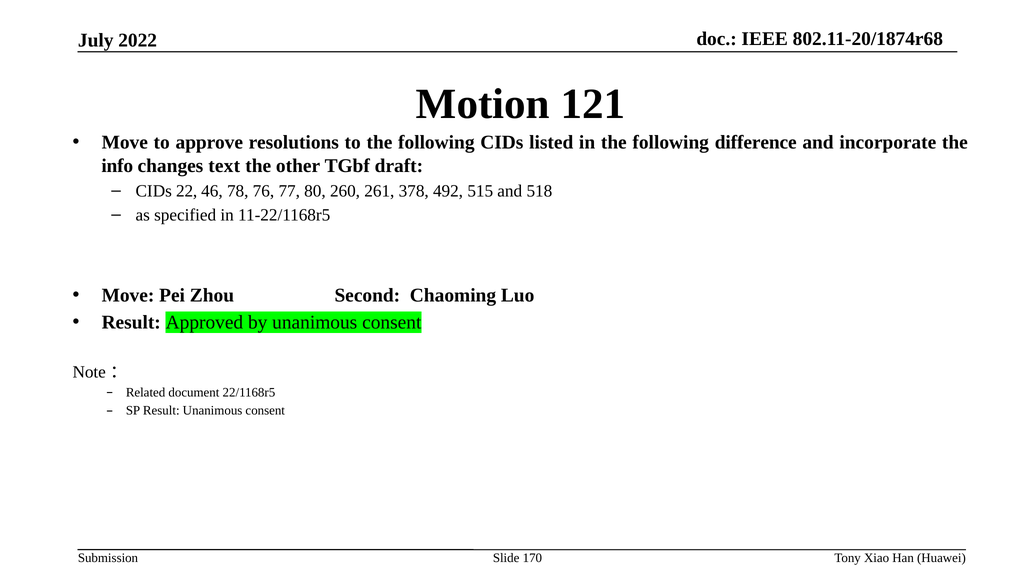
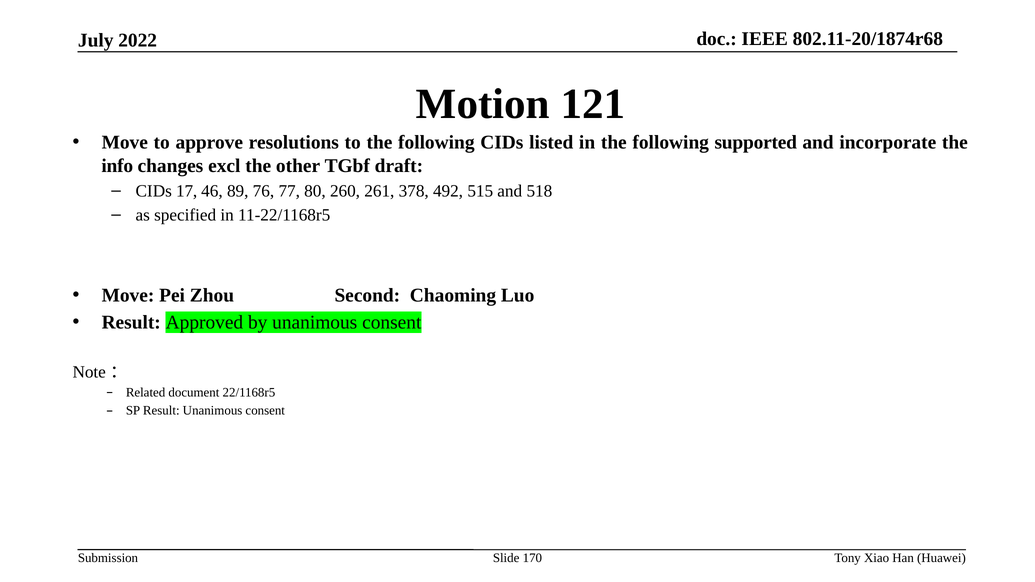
difference: difference -> supported
text: text -> excl
22: 22 -> 17
78: 78 -> 89
